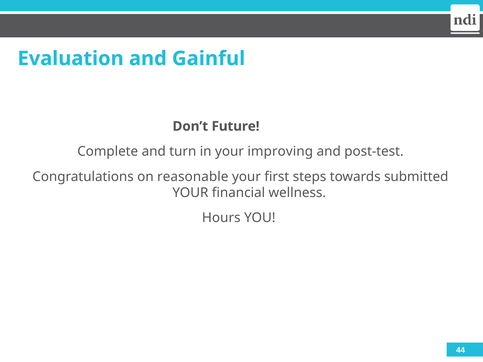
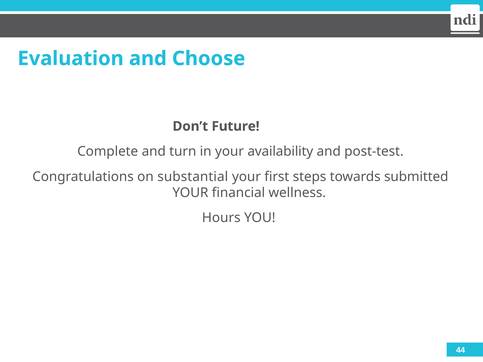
Gainful: Gainful -> Choose
improving: improving -> availability
reasonable: reasonable -> substantial
